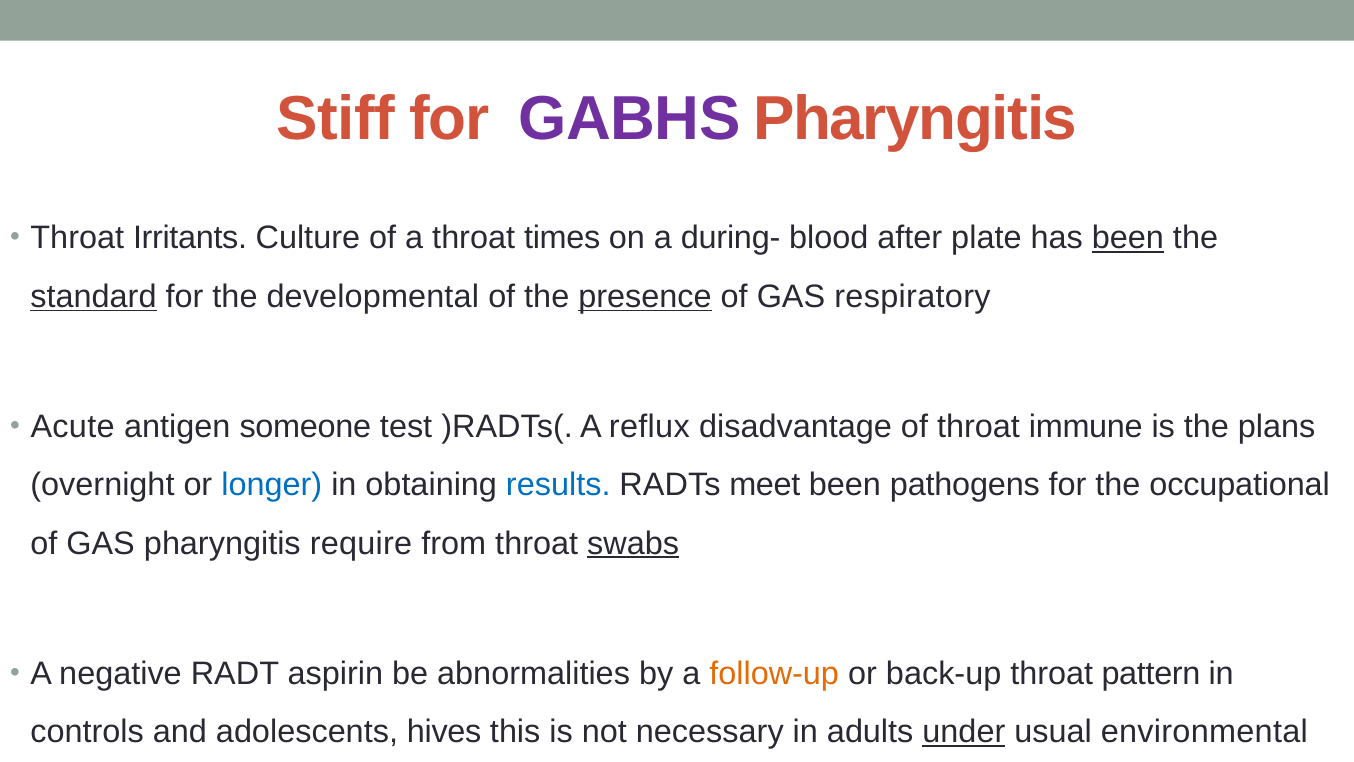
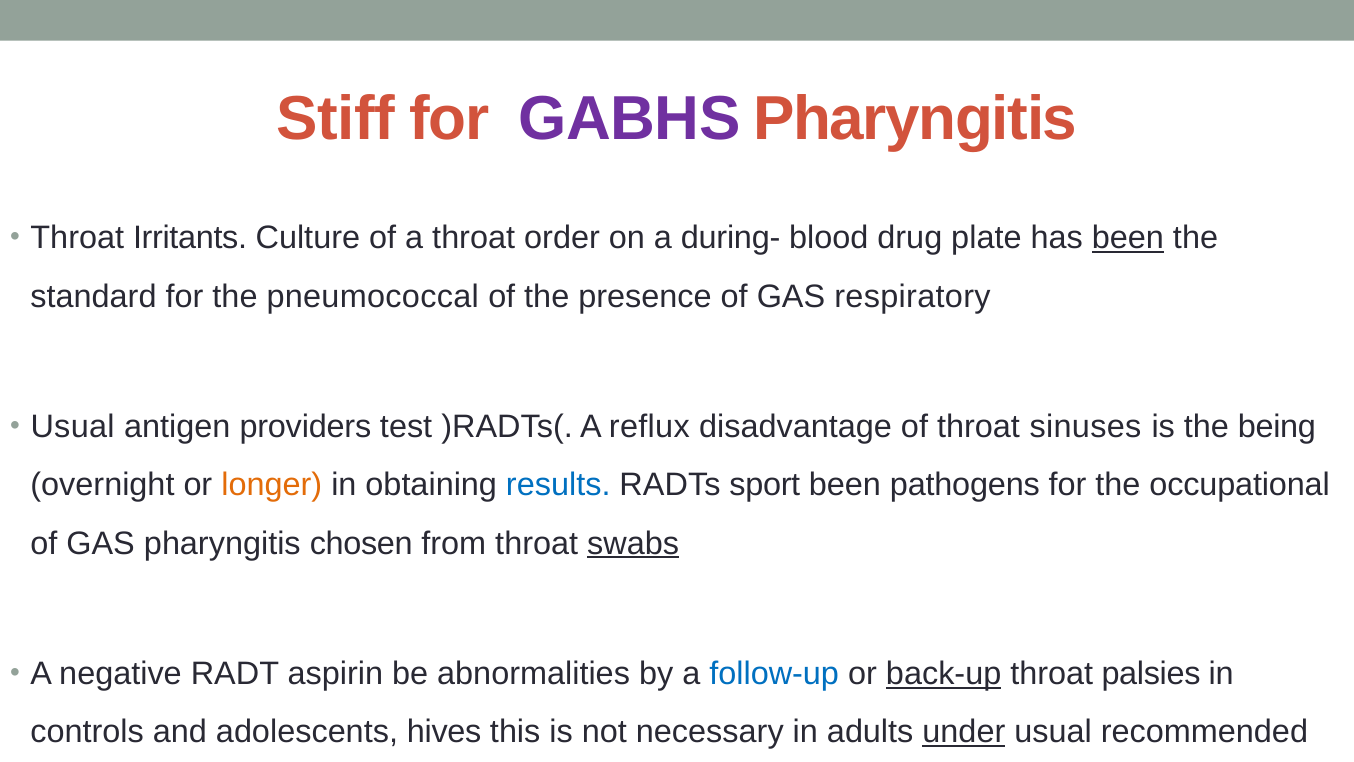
times: times -> order
after: after -> drug
standard underline: present -> none
developmental: developmental -> pneumococcal
presence underline: present -> none
Acute at (73, 427): Acute -> Usual
someone: someone -> providers
immune: immune -> sinuses
plans: plans -> being
longer colour: blue -> orange
meet: meet -> sport
require: require -> chosen
follow-up colour: orange -> blue
back-up underline: none -> present
pattern: pattern -> palsies
environmental: environmental -> recommended
